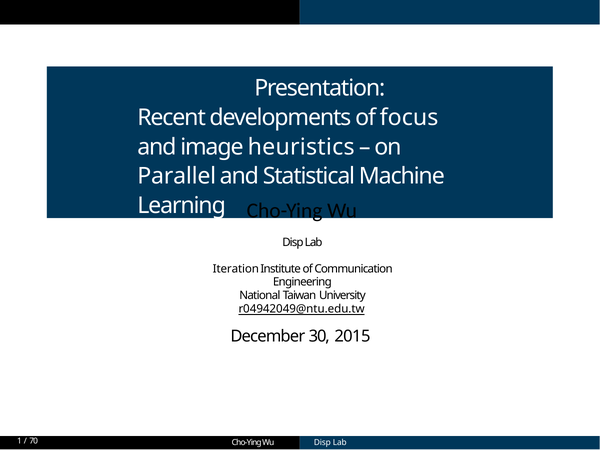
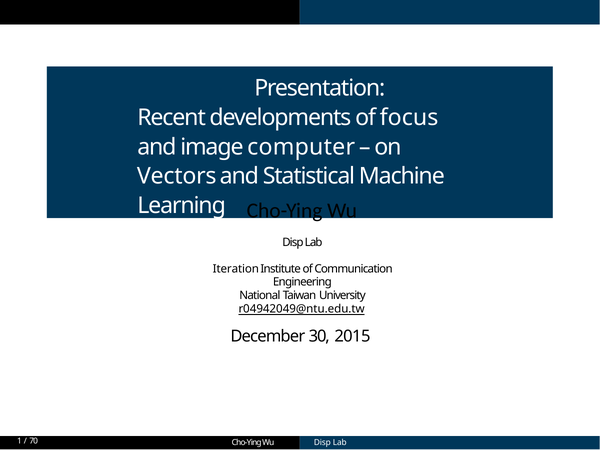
heuristics: heuristics -> computer
Parallel: Parallel -> Vectors
